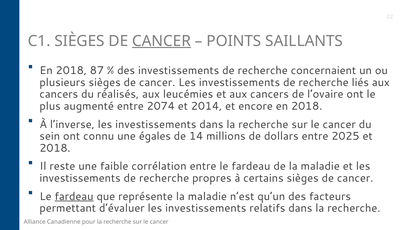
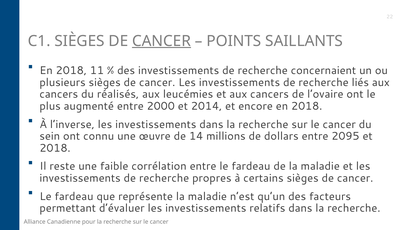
87: 87 -> 11
2074: 2074 -> 2000
égales: égales -> œuvre
2025: 2025 -> 2095
fardeau at (74, 196) underline: present -> none
